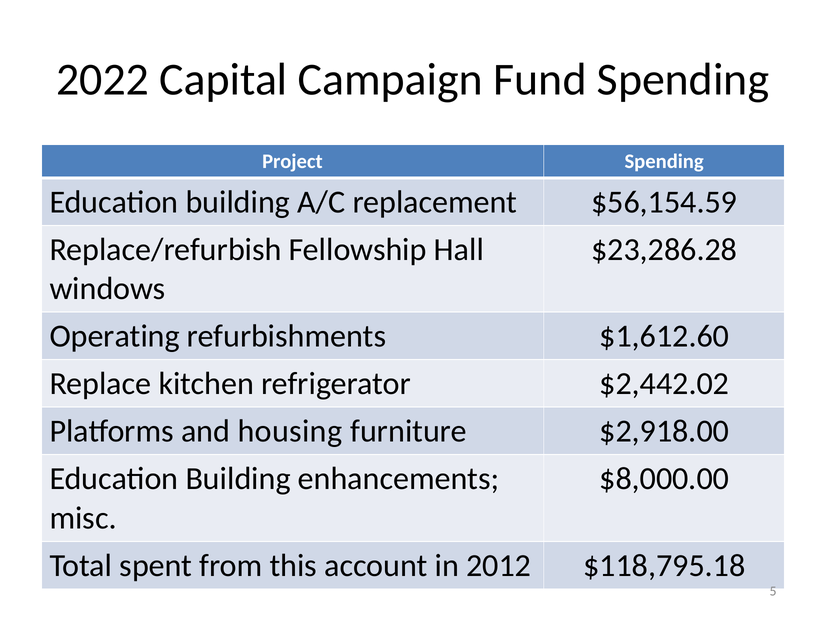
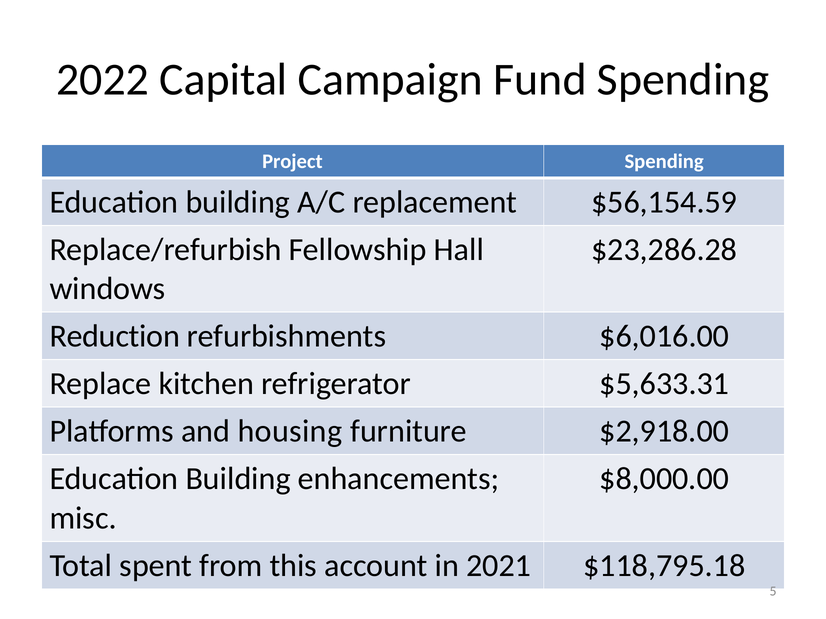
Operating: Operating -> Reduction
$1,612.60: $1,612.60 -> $6,016.00
$2,442.02: $2,442.02 -> $5,633.31
2012: 2012 -> 2021
